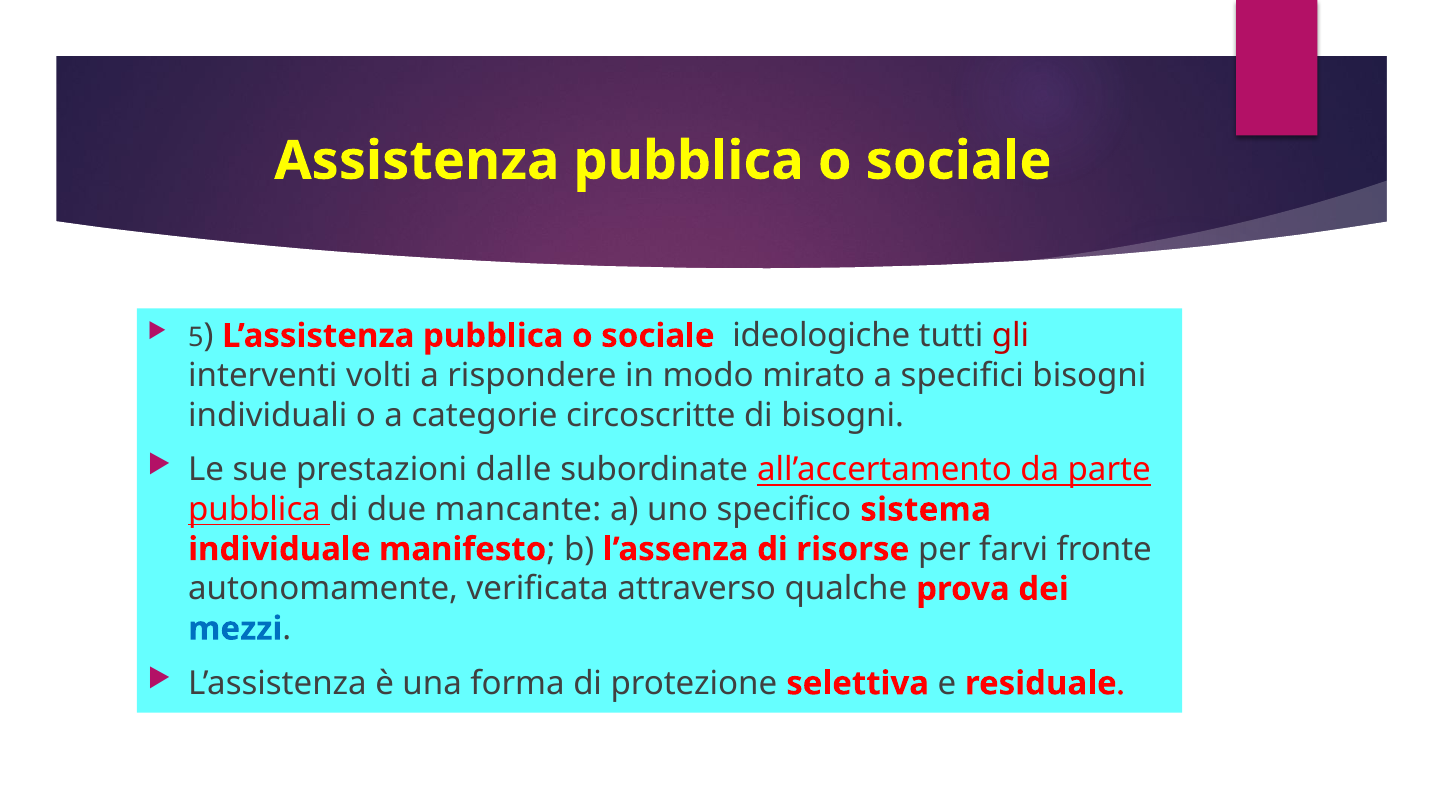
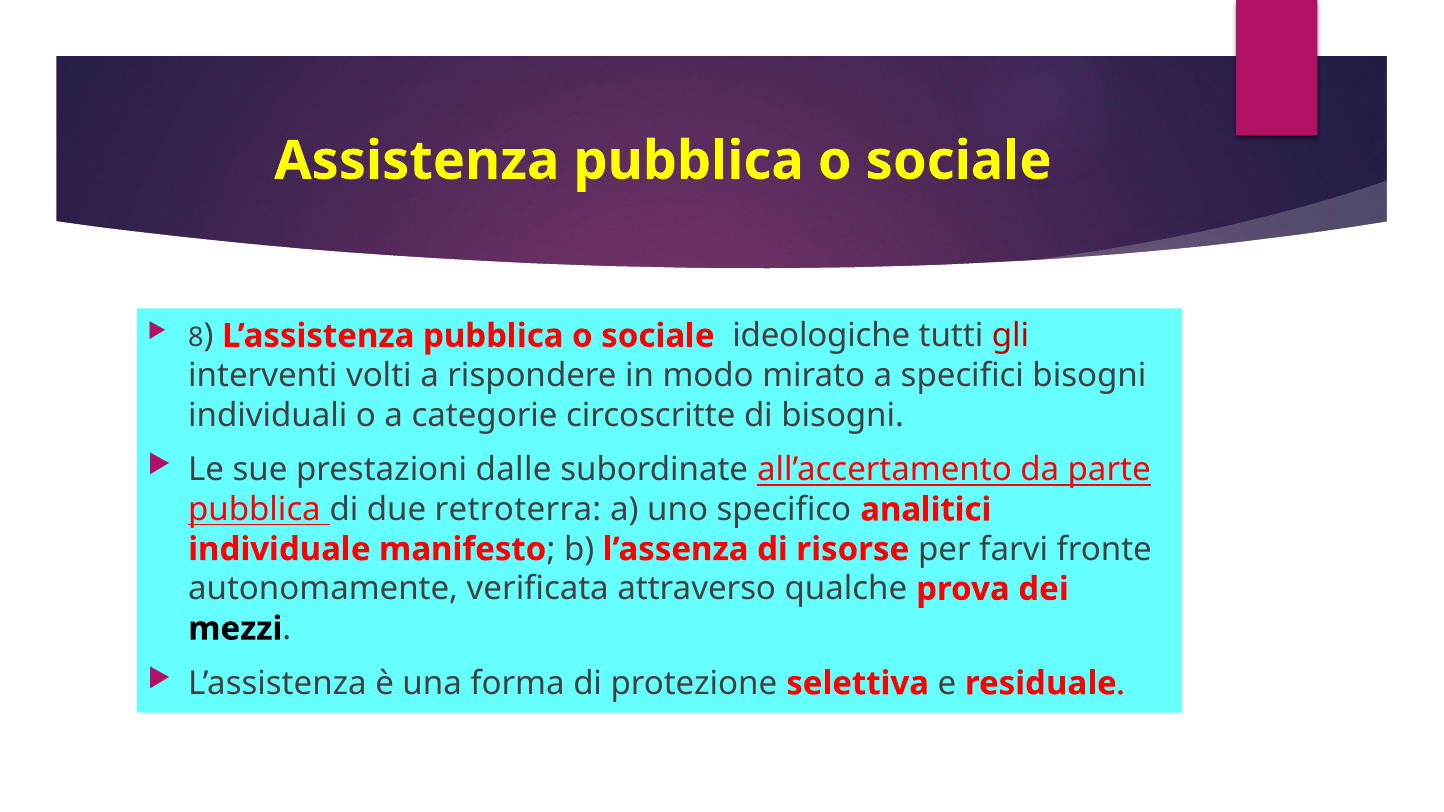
5: 5 -> 8
mancante: mancante -> retroterra
sistema: sistema -> analitici
mezzi colour: blue -> black
